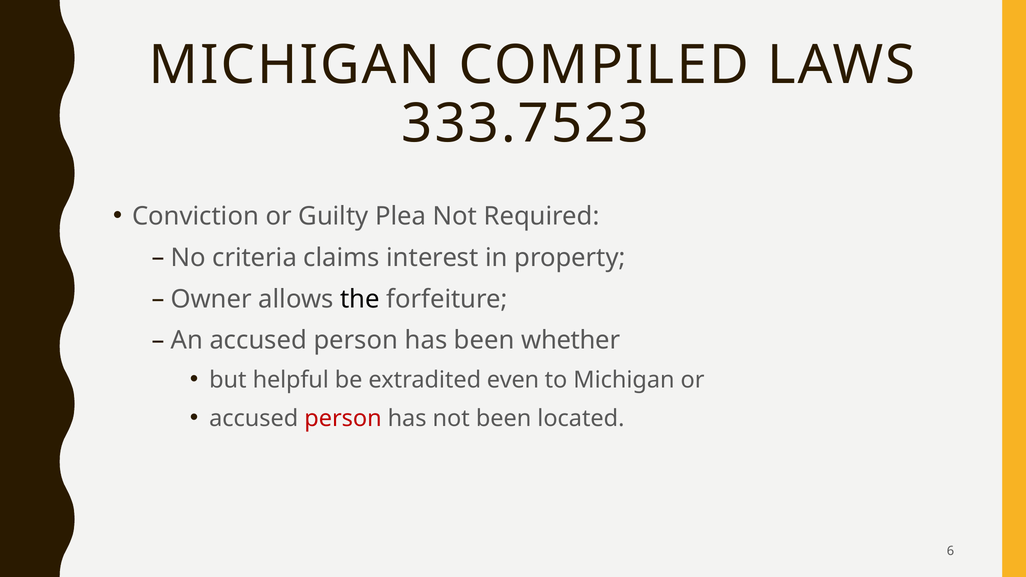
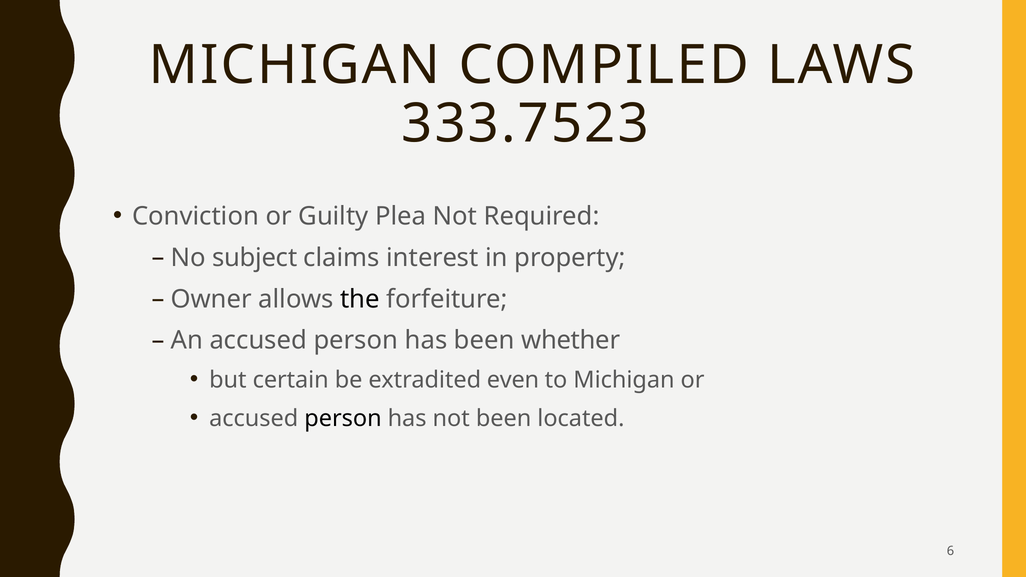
criteria: criteria -> subject
helpful: helpful -> certain
person at (343, 419) colour: red -> black
